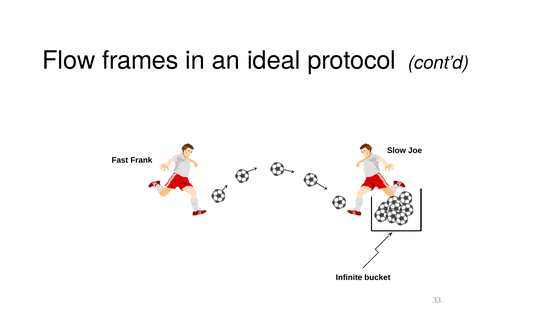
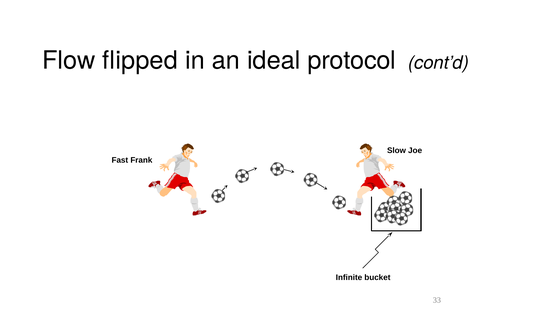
frames: frames -> flipped
